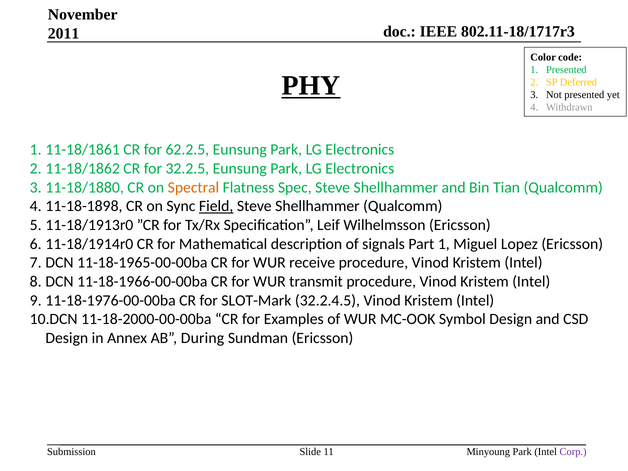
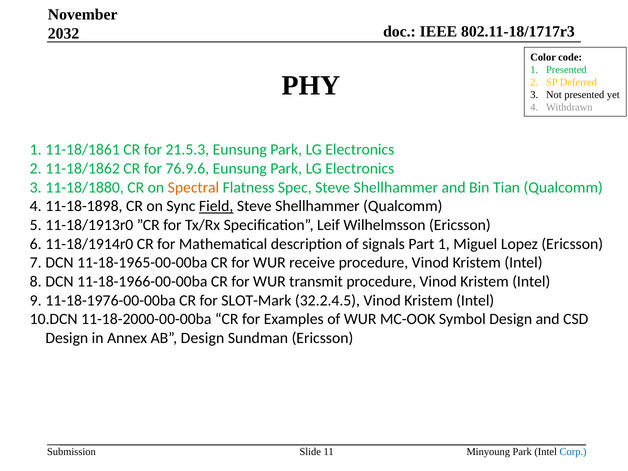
2011: 2011 -> 2032
PHY underline: present -> none
62.2.5: 62.2.5 -> 21.5.3
32.2.5: 32.2.5 -> 76.9.6
AB During: During -> Design
Corp colour: purple -> blue
